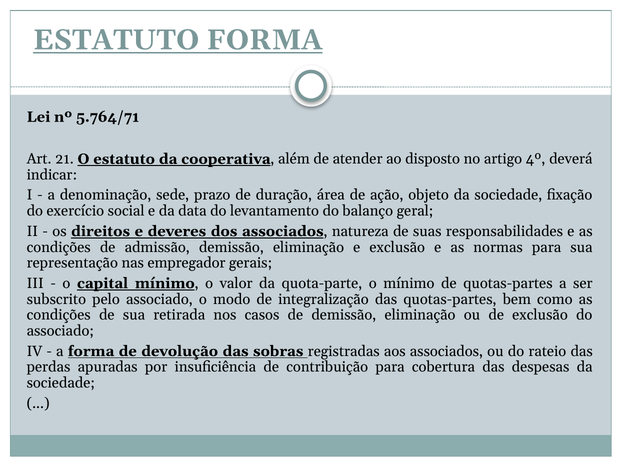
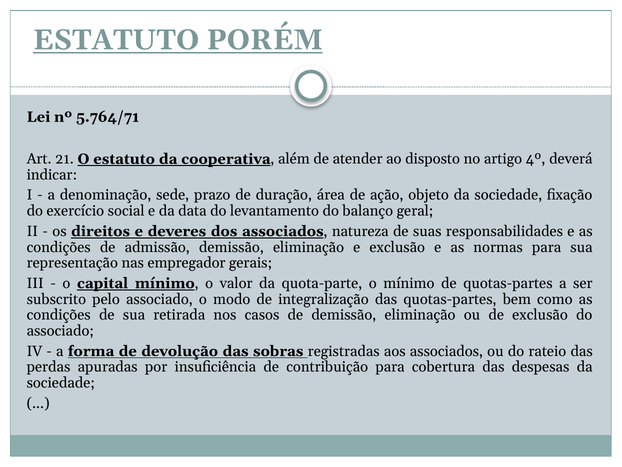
ESTATUTO FORMA: FORMA -> PORÉM
